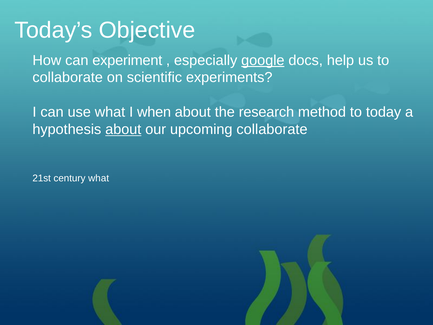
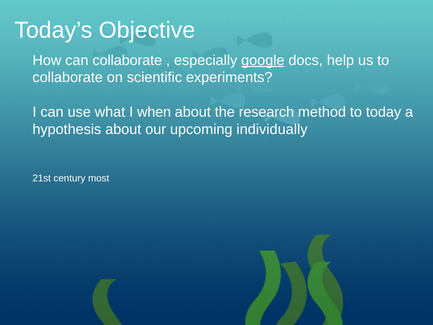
can experiment: experiment -> collaborate
about at (123, 129) underline: present -> none
upcoming collaborate: collaborate -> individually
century what: what -> most
